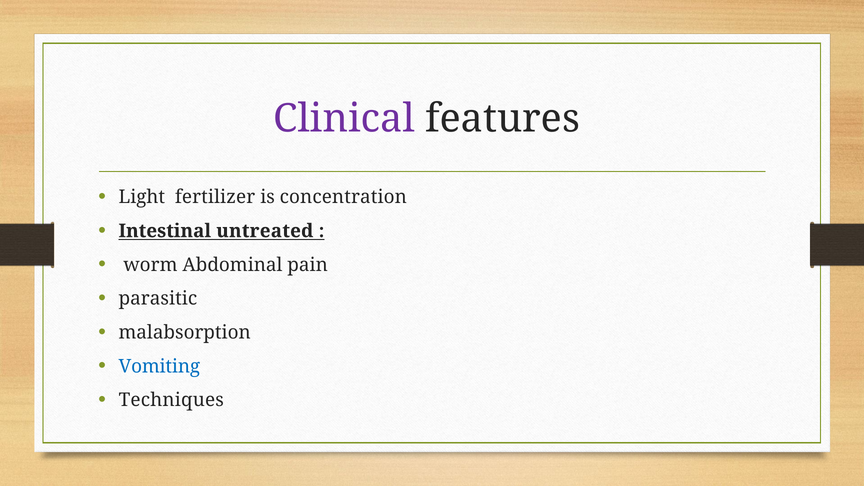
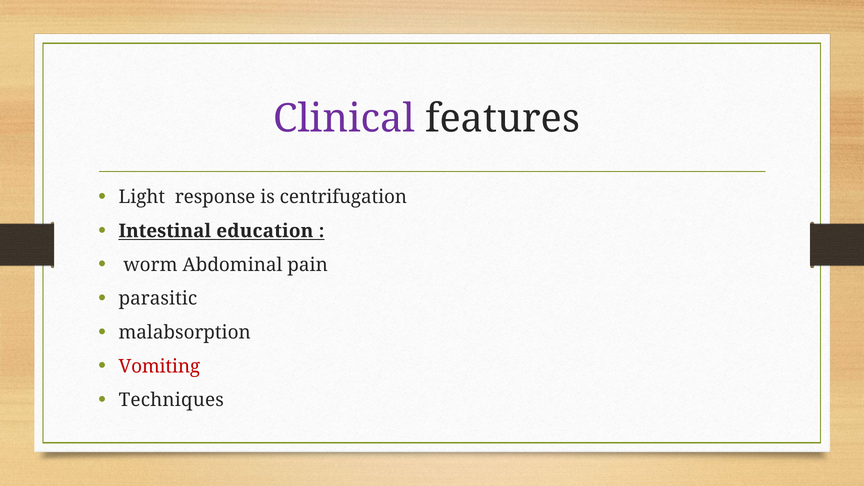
fertilizer: fertilizer -> response
concentration: concentration -> centrifugation
untreated: untreated -> education
Vomiting colour: blue -> red
